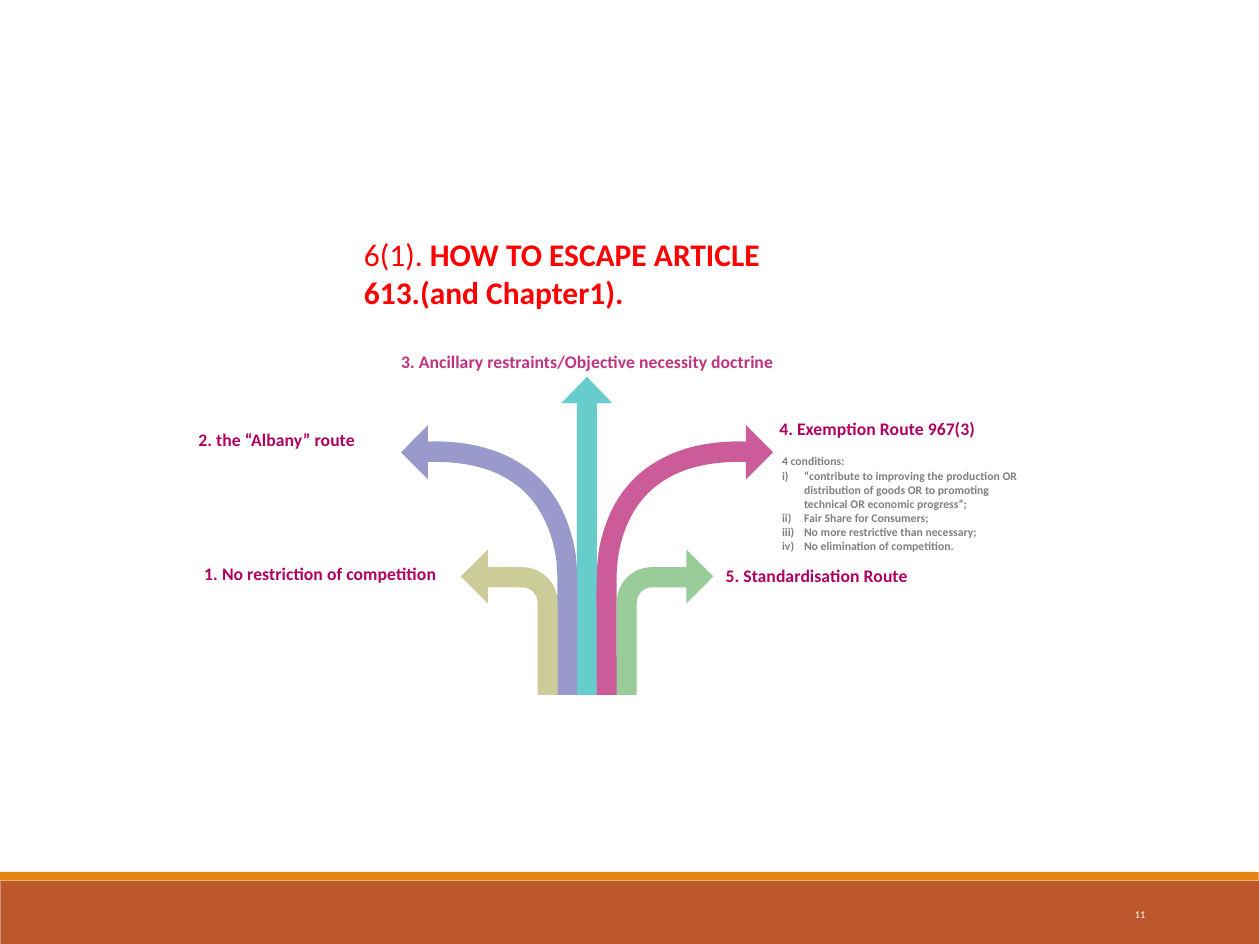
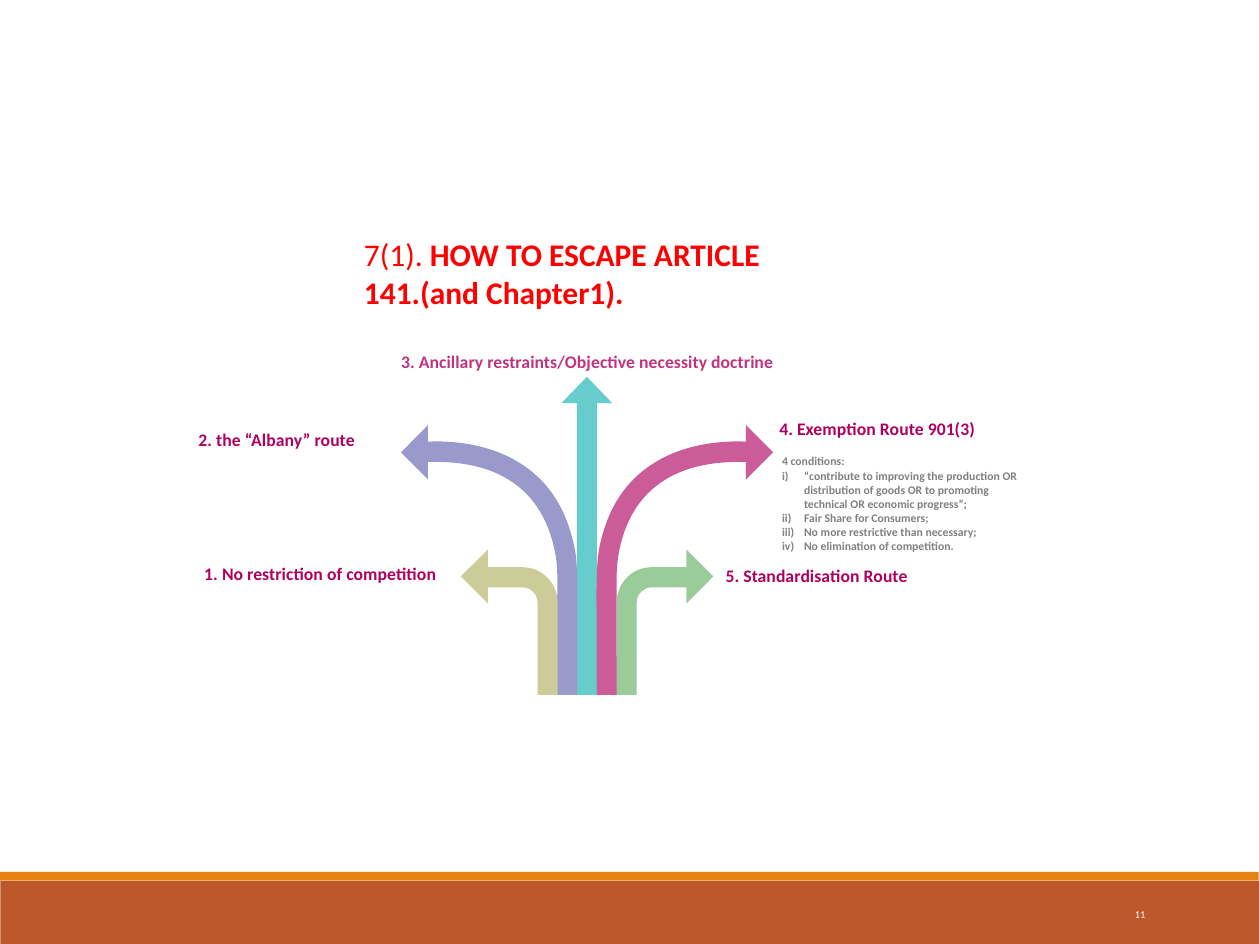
6(1: 6(1 -> 7(1
613.(and: 613.(and -> 141.(and
967(3: 967(3 -> 901(3
